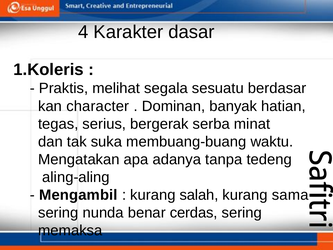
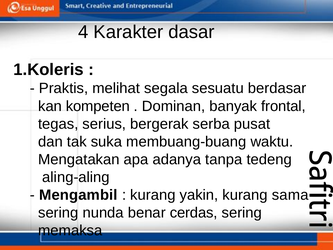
character: character -> kompeten
hatian: hatian -> frontal
minat: minat -> pusat
salah: salah -> yakin
